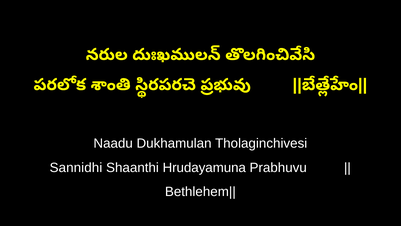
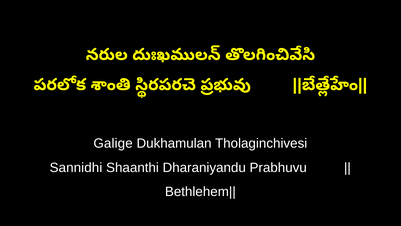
Naadu: Naadu -> Galige
Hrudayamuna: Hrudayamuna -> Dharaniyandu
